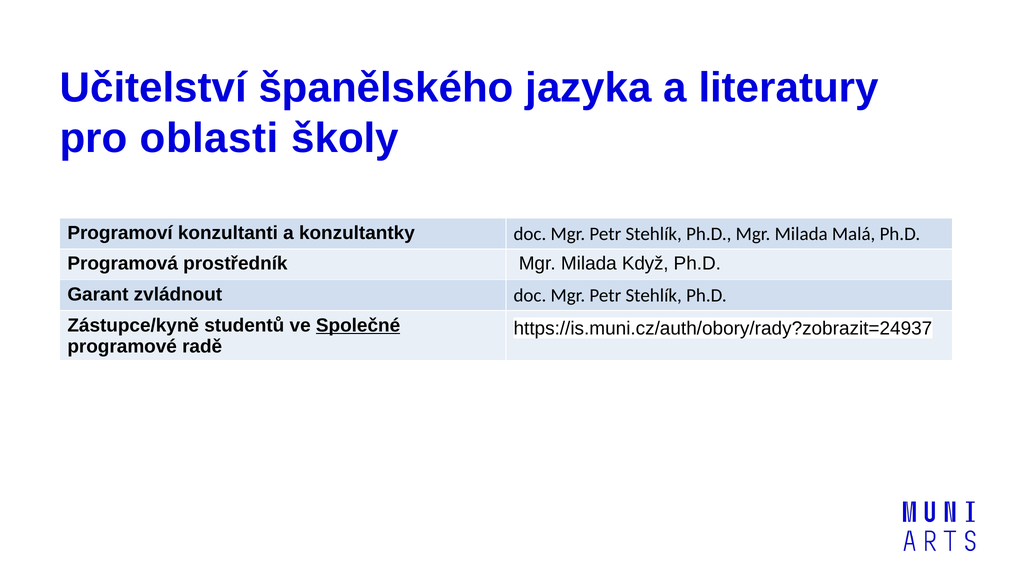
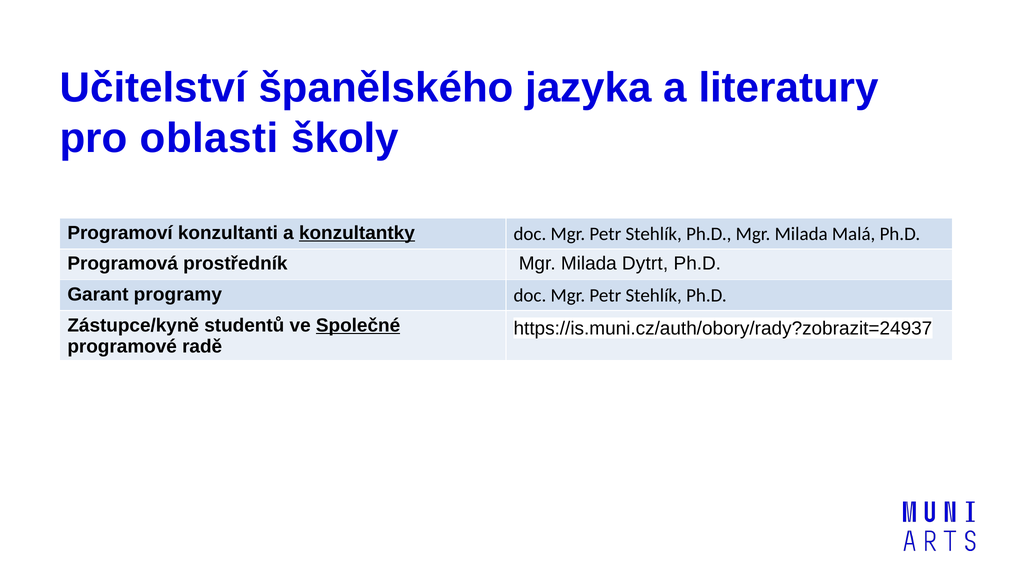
konzultantky underline: none -> present
Když: Když -> Dytrt
zvládnout: zvládnout -> programy
